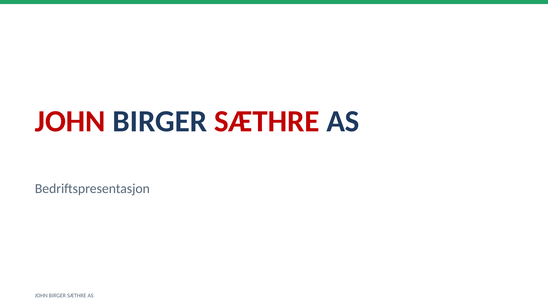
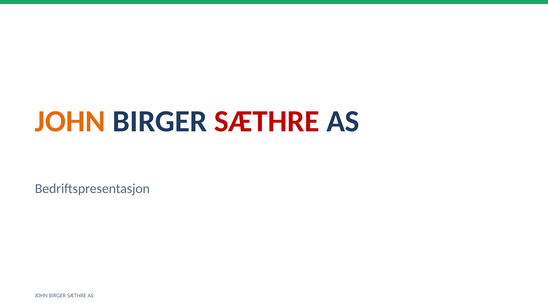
JOHN at (70, 122) colour: red -> orange
